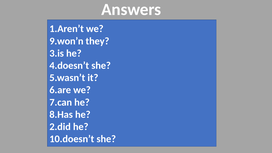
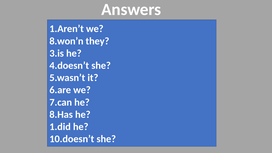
9.won’n: 9.won’n -> 8.won’n
2.did: 2.did -> 1.did
